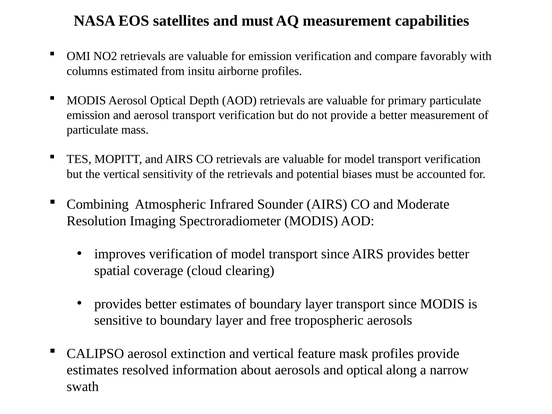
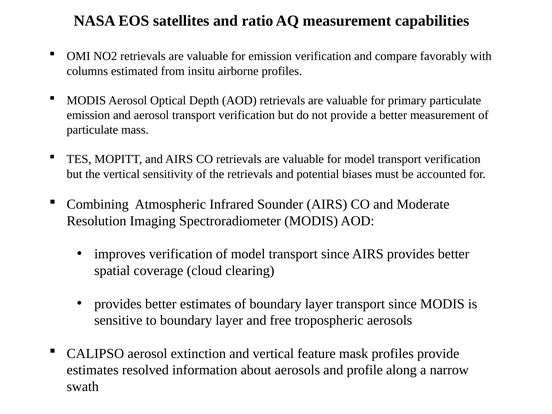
and must: must -> ratio
and optical: optical -> profile
